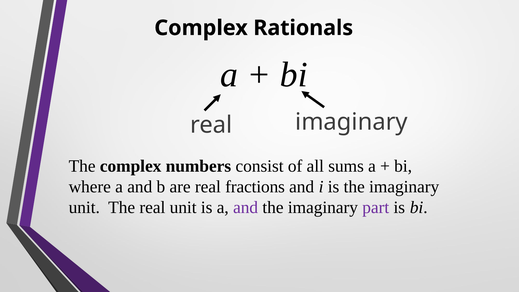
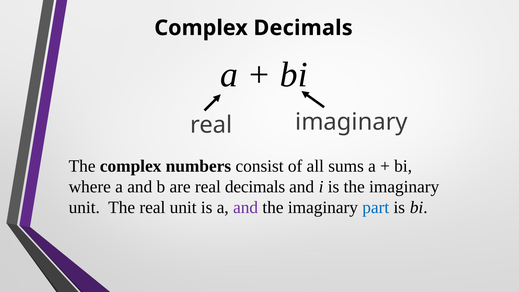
Complex Rationals: Rationals -> Decimals
real fractions: fractions -> decimals
part colour: purple -> blue
